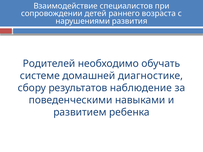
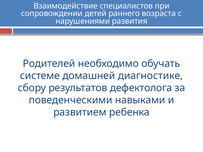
наблюдение: наблюдение -> дефектолога
